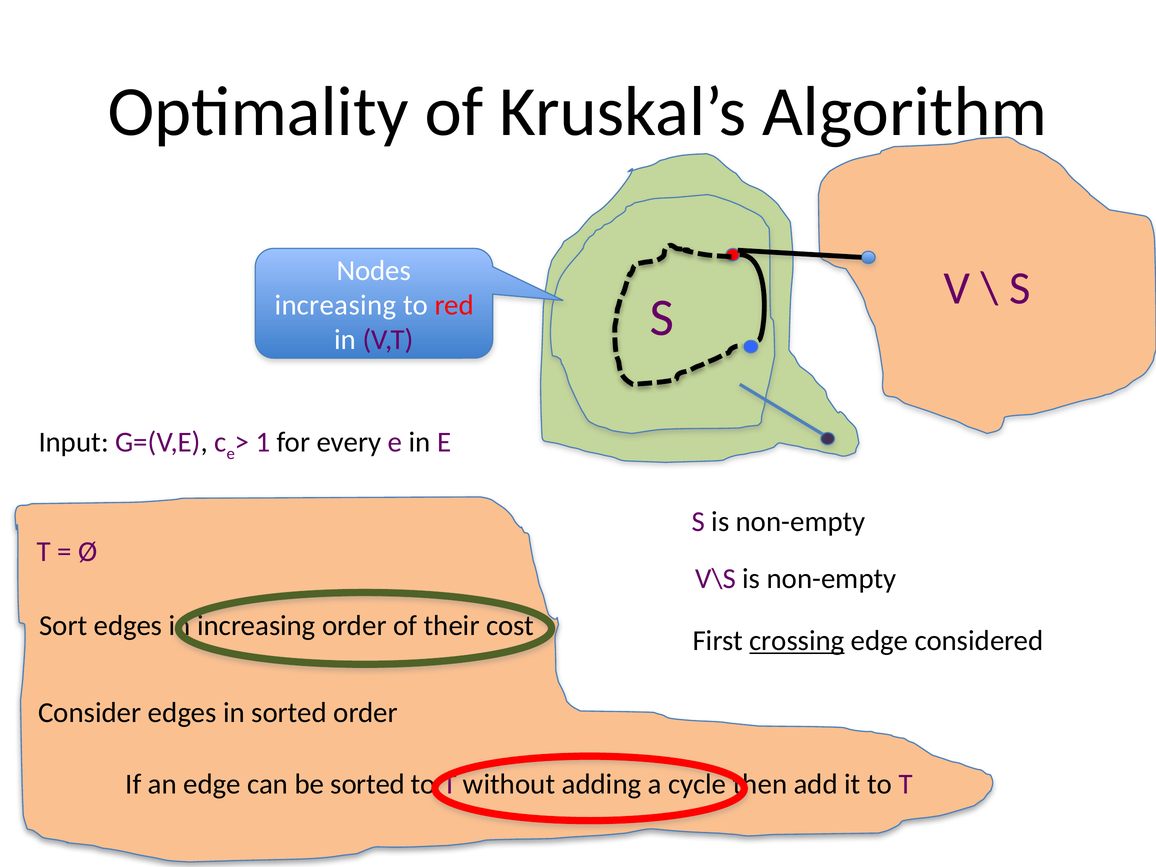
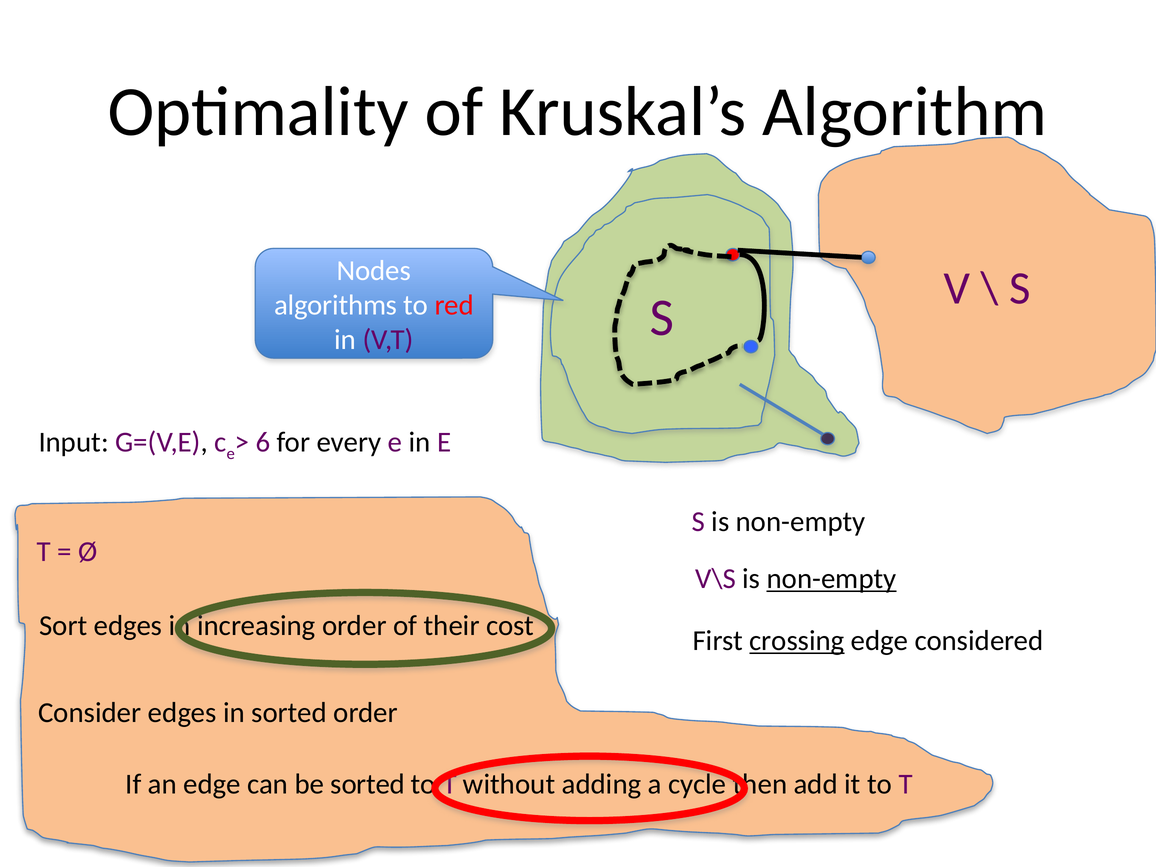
increasing at (335, 305): increasing -> algorithms
1: 1 -> 6
non-empty at (832, 579) underline: none -> present
